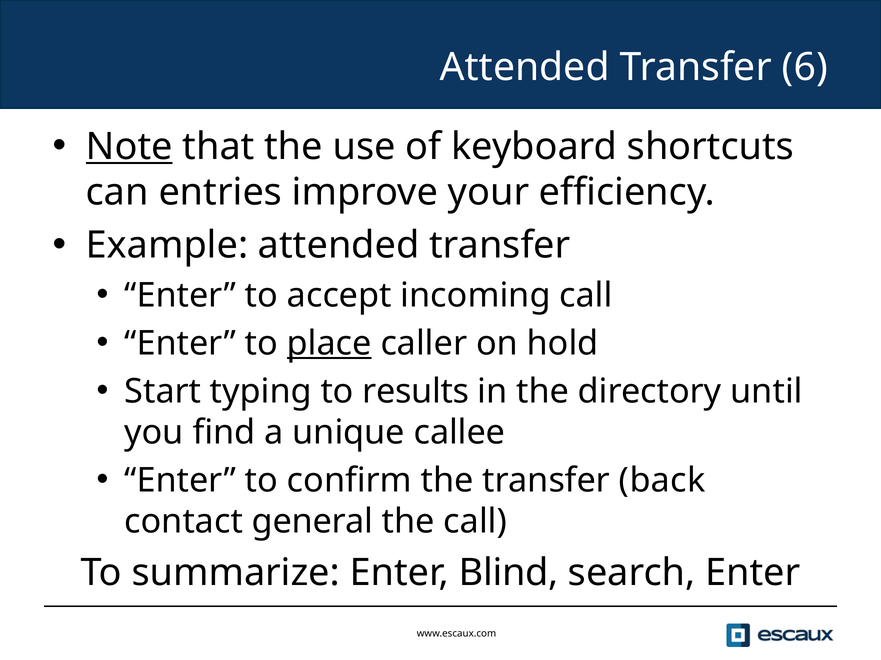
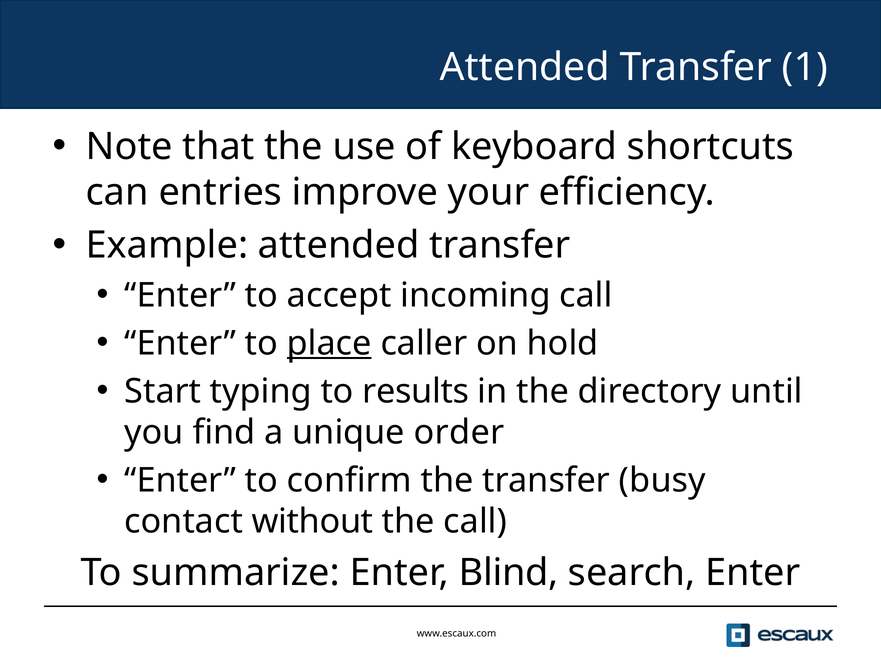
6: 6 -> 1
Note underline: present -> none
callee: callee -> order
back: back -> busy
general: general -> without
